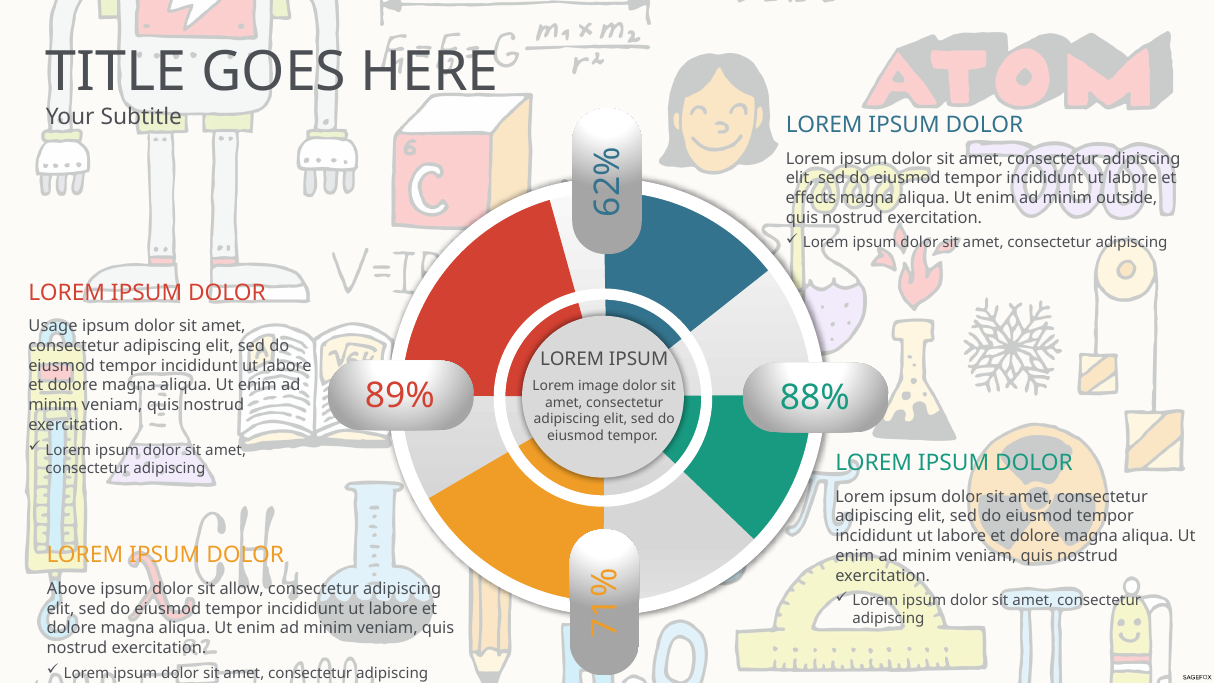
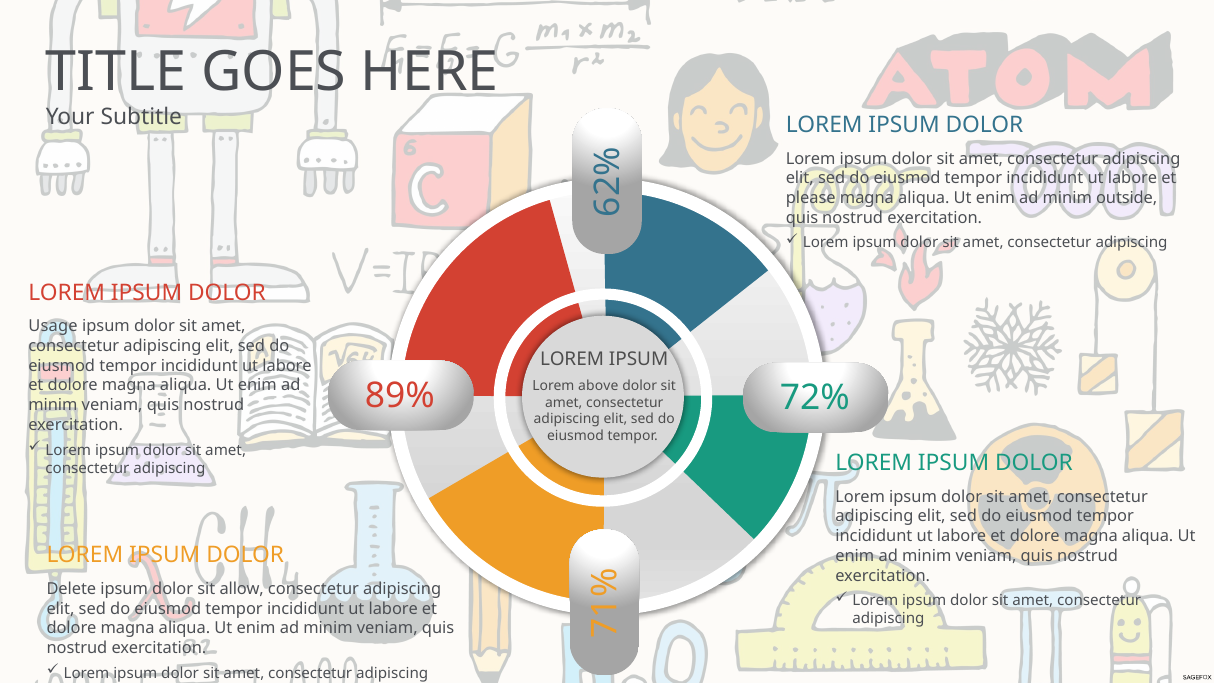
effects: effects -> please
image: image -> above
88%: 88% -> 72%
Above: Above -> Delete
